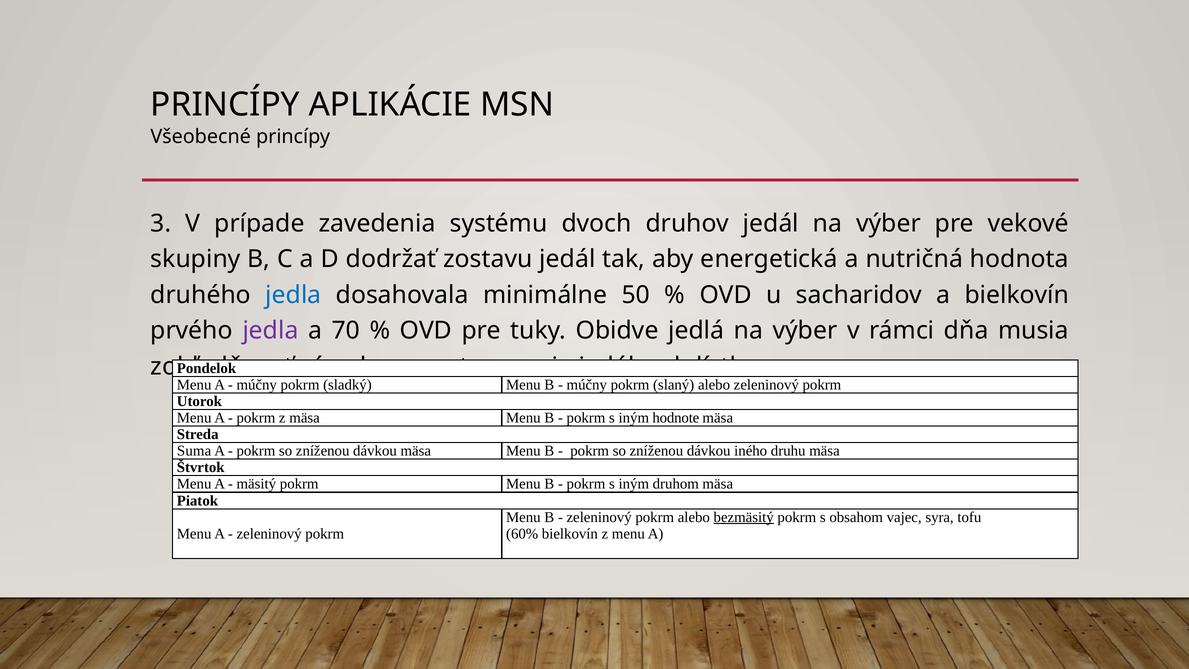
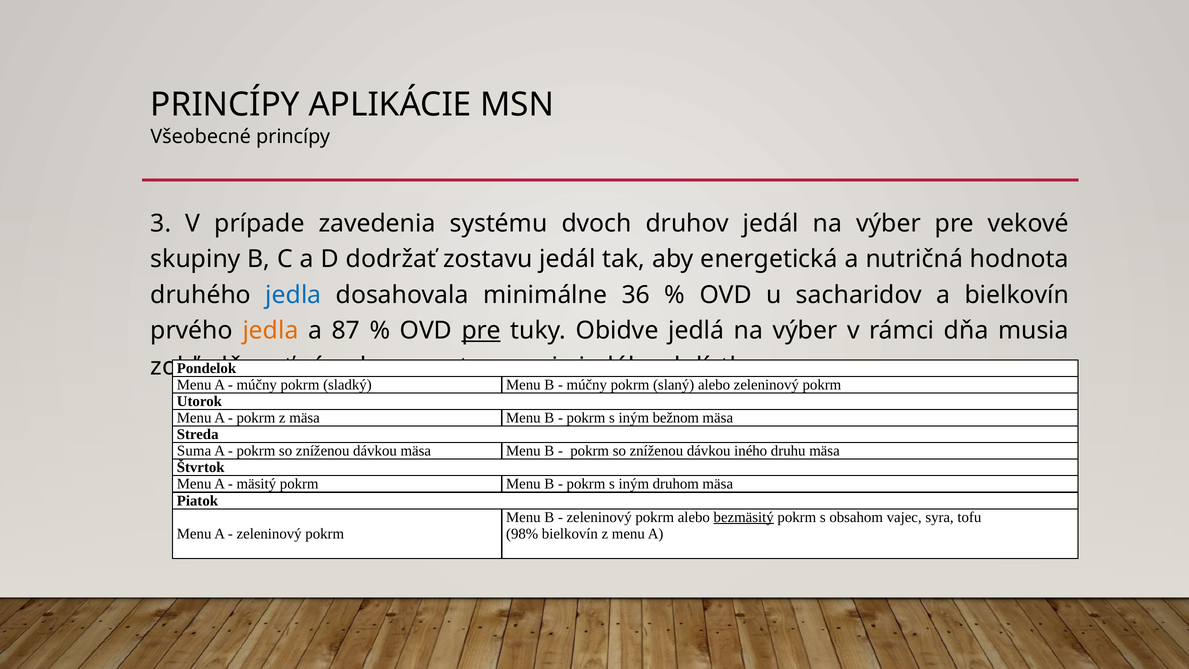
50: 50 -> 36
jedla at (271, 331) colour: purple -> orange
70: 70 -> 87
pre at (481, 331) underline: none -> present
hodnote: hodnote -> bežnom
60%: 60% -> 98%
